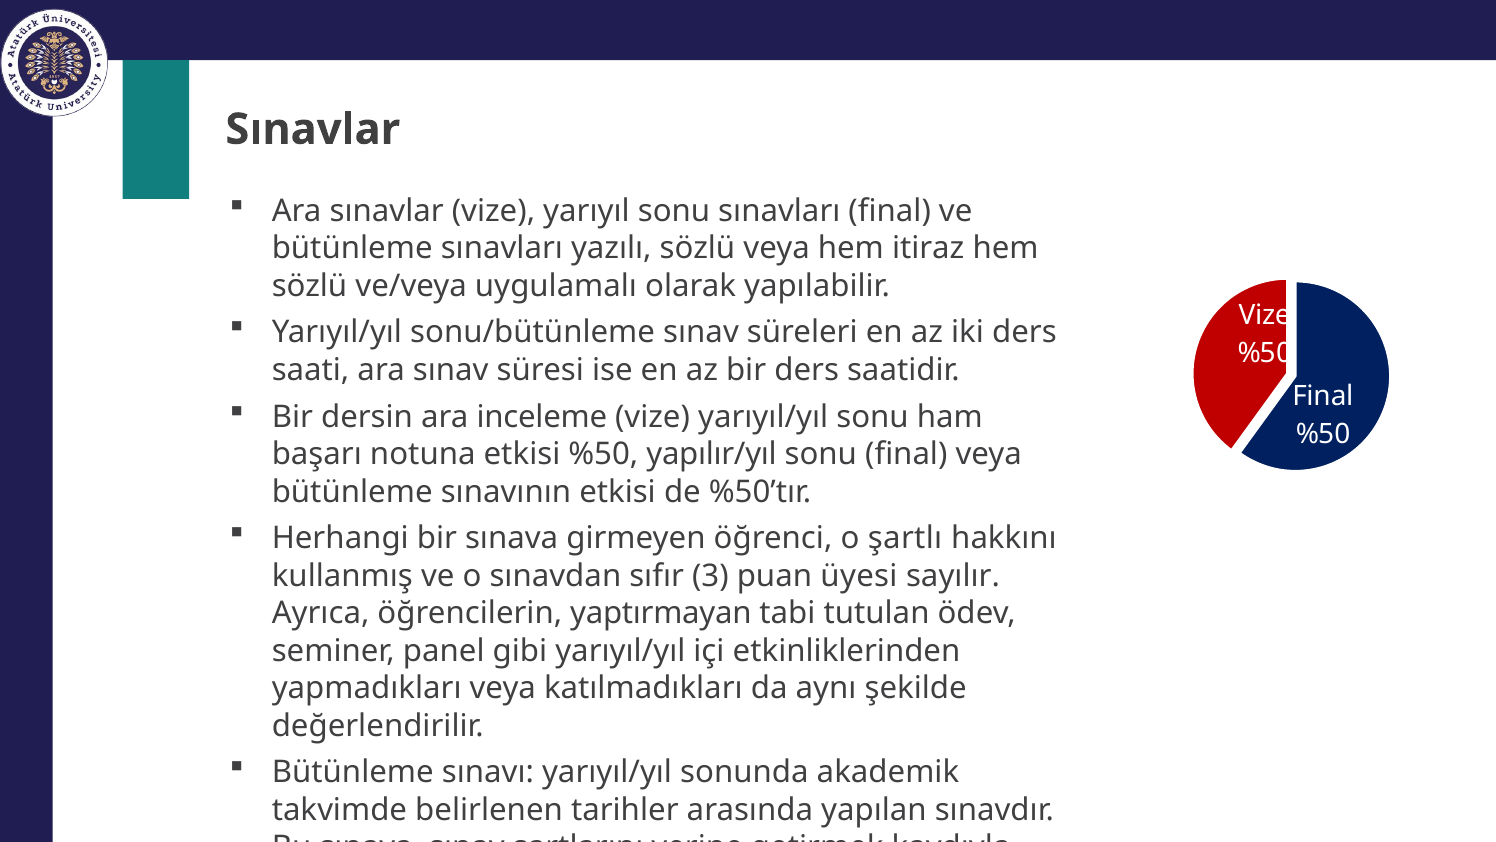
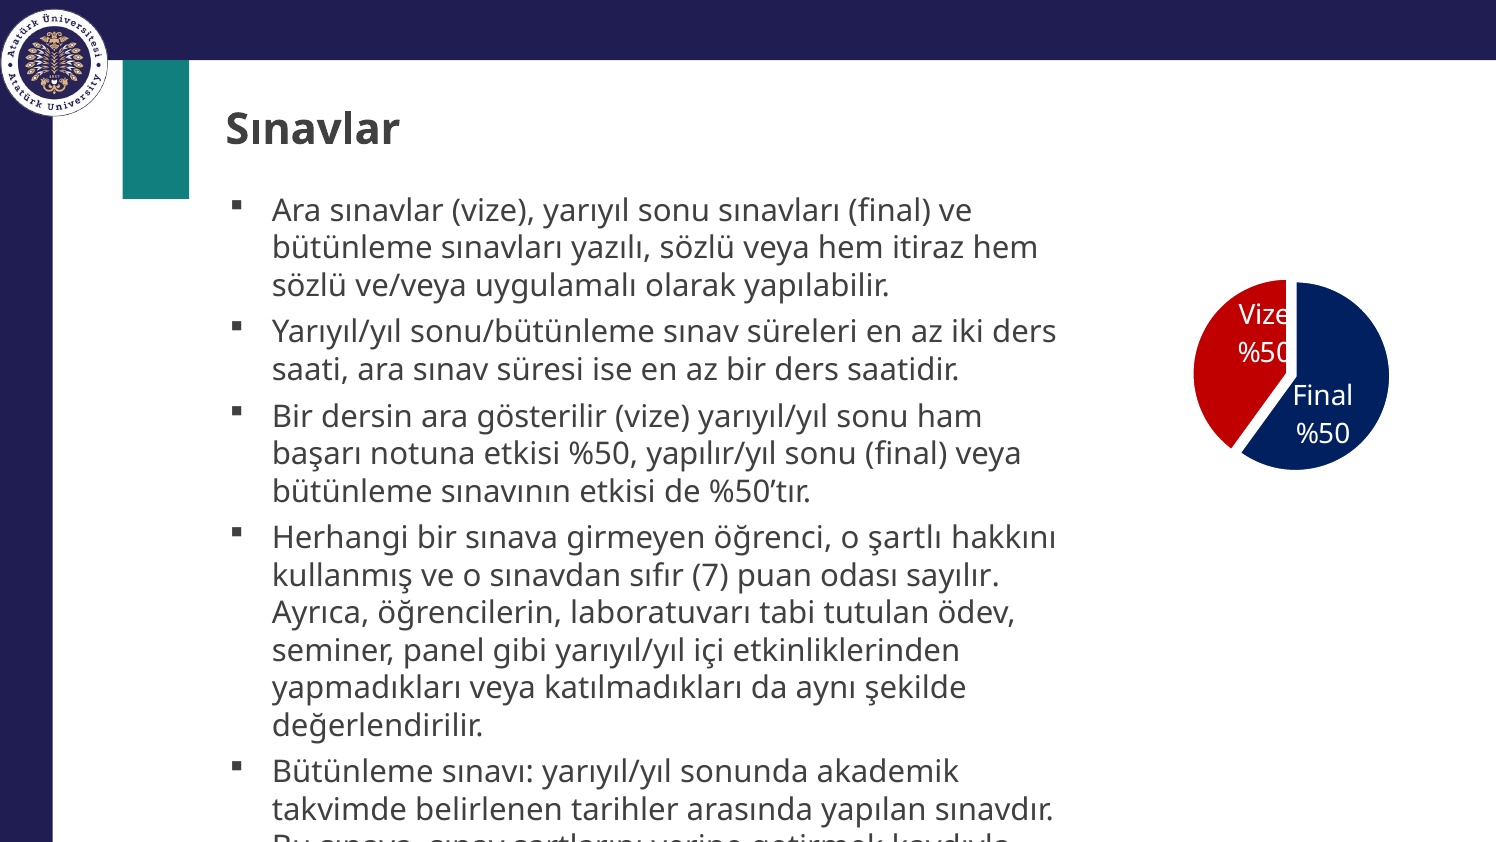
inceleme: inceleme -> gösterilir
3: 3 -> 7
üyesi: üyesi -> odası
yaptırmayan: yaptırmayan -> laboratuvarı
